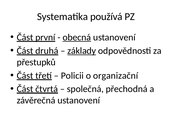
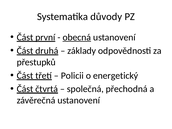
používá: používá -> důvody
základy underline: present -> none
organizační: organizační -> energetický
